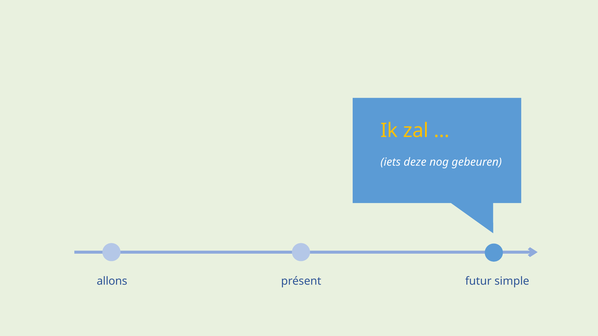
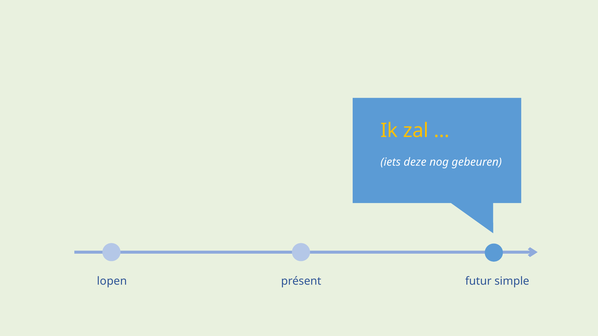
allons: allons -> lopen
